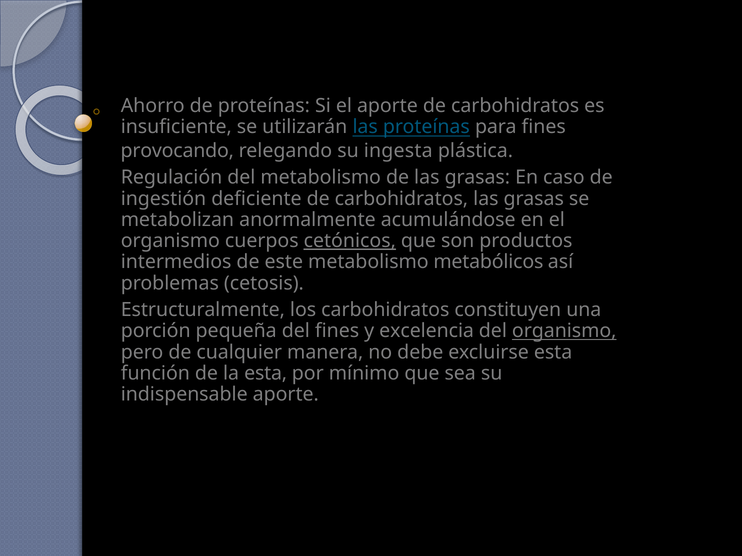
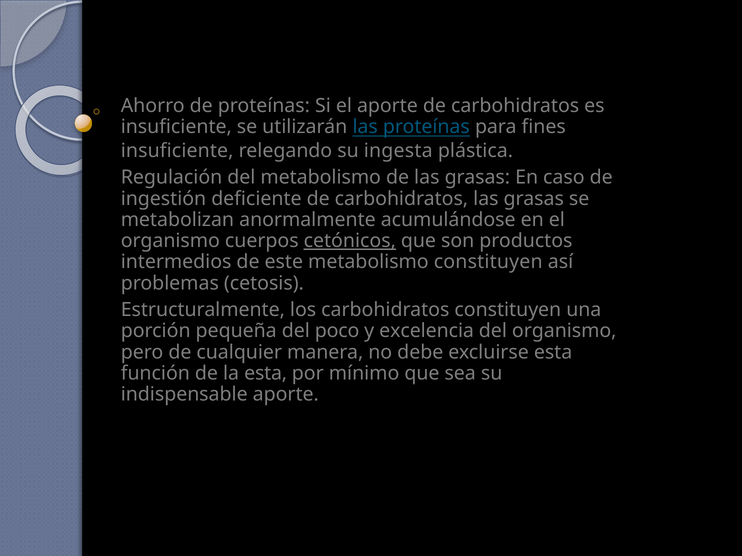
provocando at (177, 151): provocando -> insuficiente
metabolismo metabólicos: metabólicos -> constituyen
del fines: fines -> poco
organismo at (564, 331) underline: present -> none
